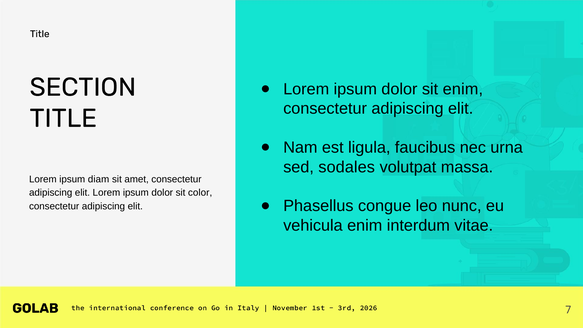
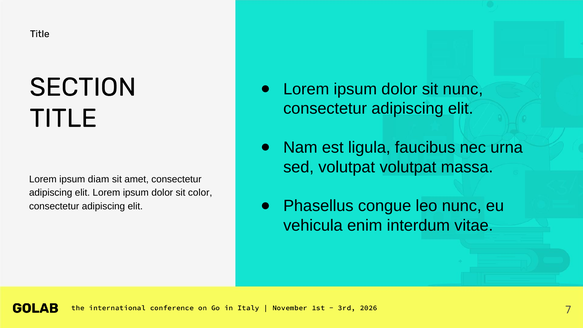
sit enim: enim -> nunc
sed sodales: sodales -> volutpat
